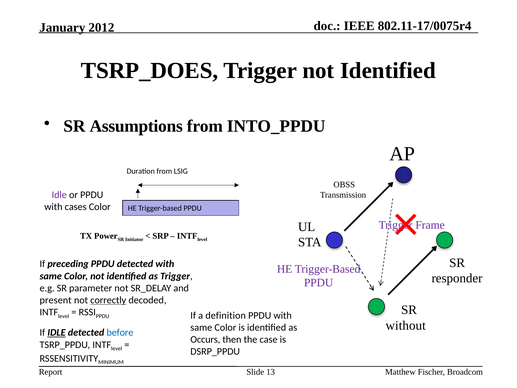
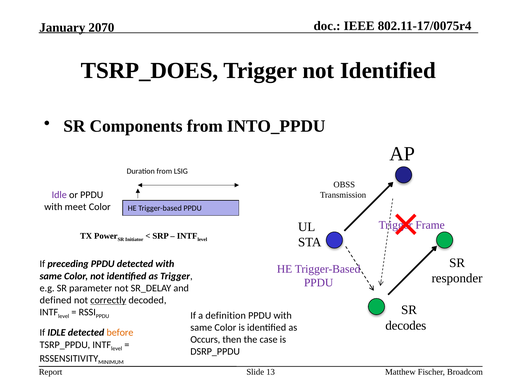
2012: 2012 -> 2070
Assumptions: Assumptions -> Components
cases: cases -> meet
present: present -> defined
without: without -> decodes
IDLE at (57, 332) underline: present -> none
before colour: blue -> orange
